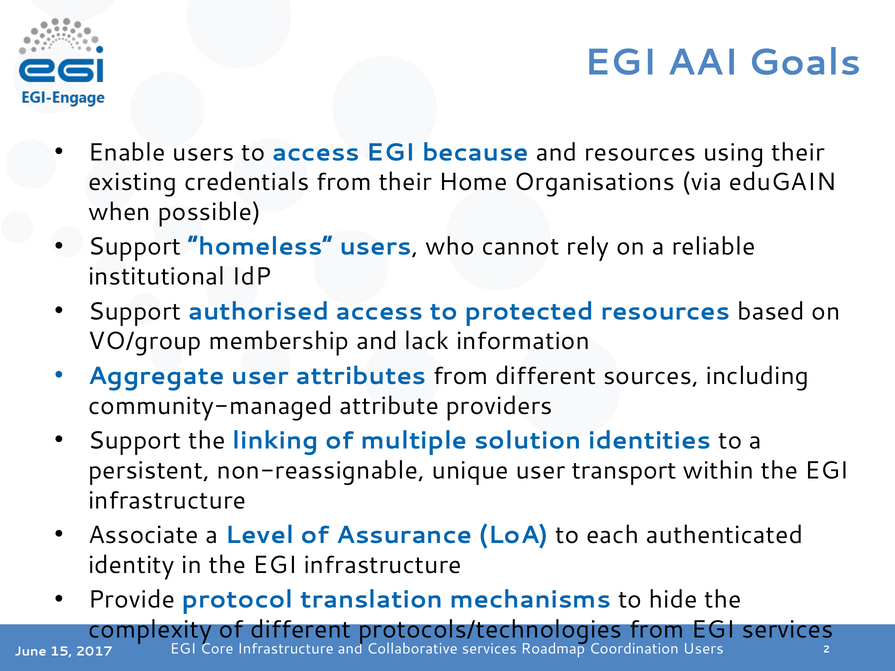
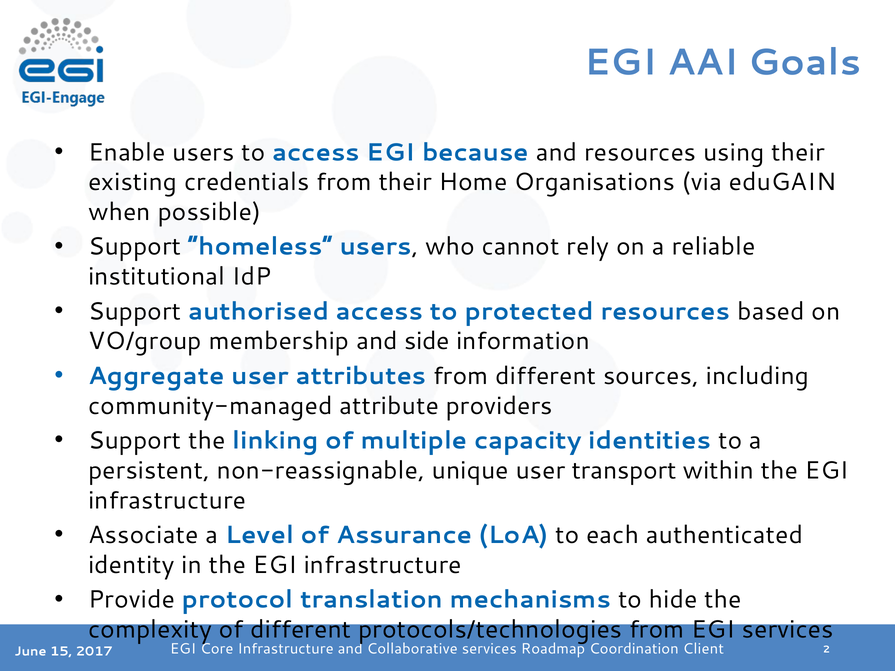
lack: lack -> side
solution: solution -> capacity
Coordination Users: Users -> Client
